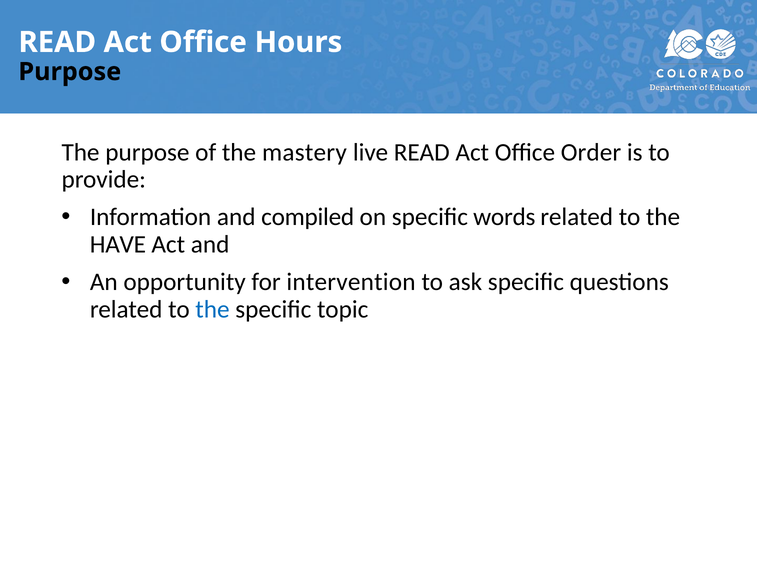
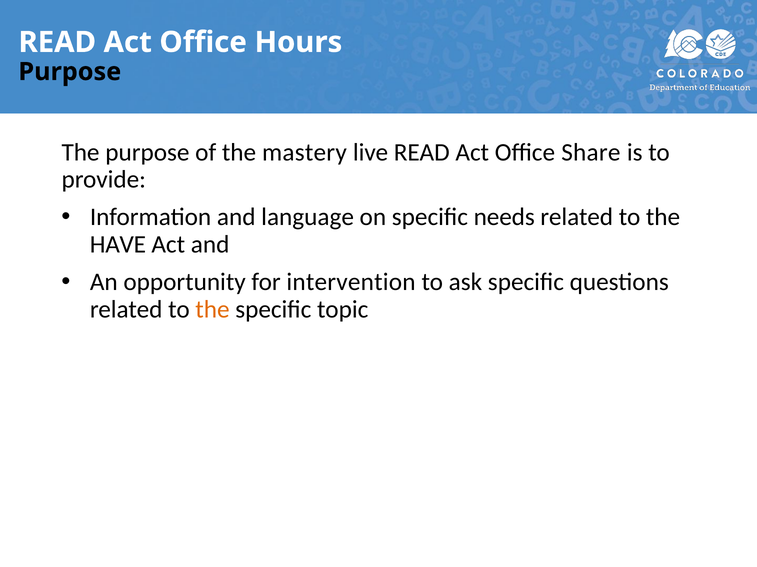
Order: Order -> Share
compiled: compiled -> language
words: words -> needs
the at (212, 310) colour: blue -> orange
